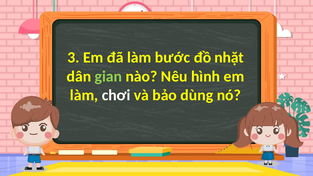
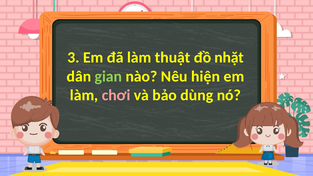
bước: bước -> thuật
hình: hình -> hiện
chơi colour: white -> pink
